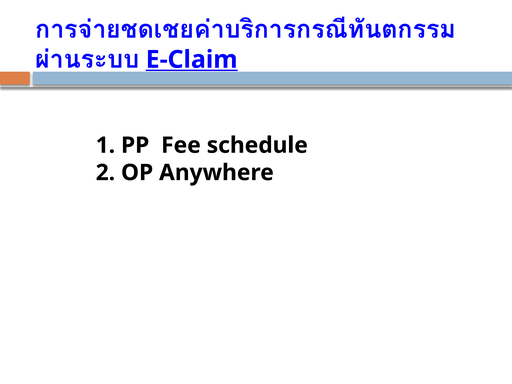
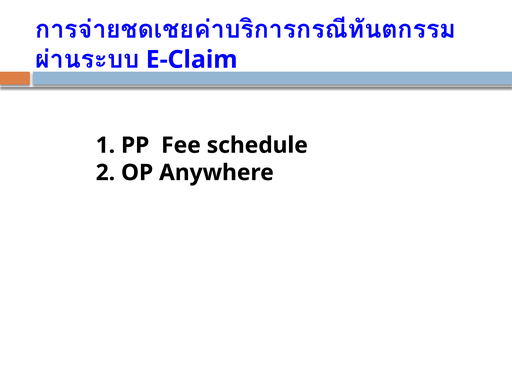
E-Claim underline: present -> none
